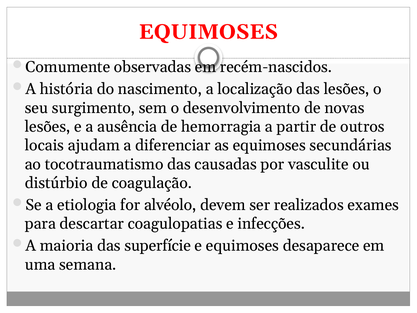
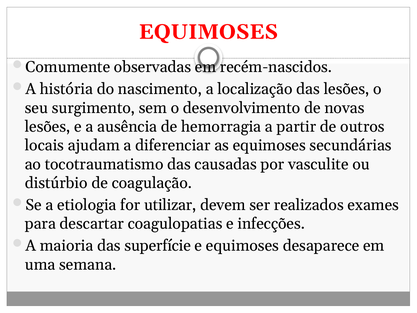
alvéolo: alvéolo -> utilizar
